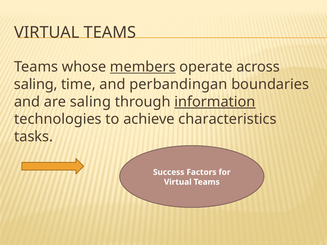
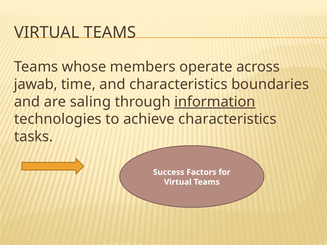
members underline: present -> none
saling at (36, 84): saling -> jawab
and perbandingan: perbandingan -> characteristics
